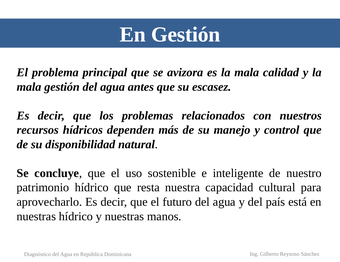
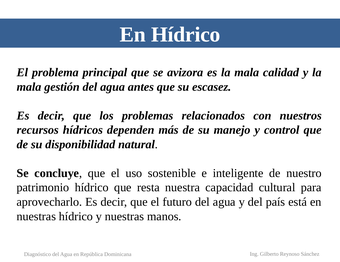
En Gestión: Gestión -> Hídrico
